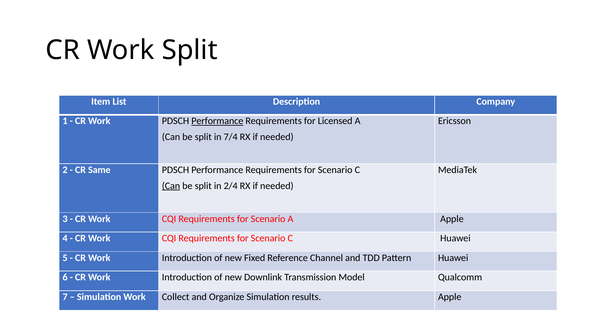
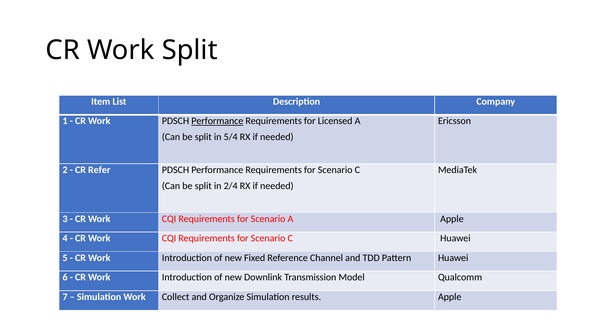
7/4: 7/4 -> 5/4
Same: Same -> Refer
Can at (171, 186) underline: present -> none
